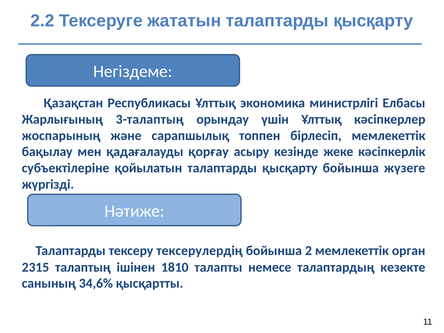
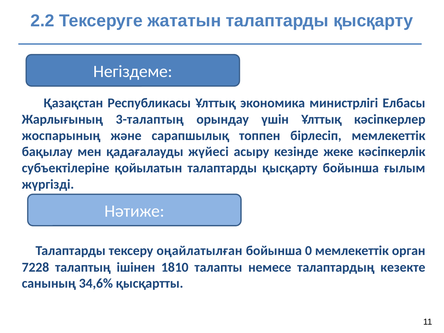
қорғау: қорғау -> жүйесі
жүзеге: жүзеге -> ғылым
тексерулердің: тексерулердің -> оңайлатылған
2: 2 -> 0
2315: 2315 -> 7228
